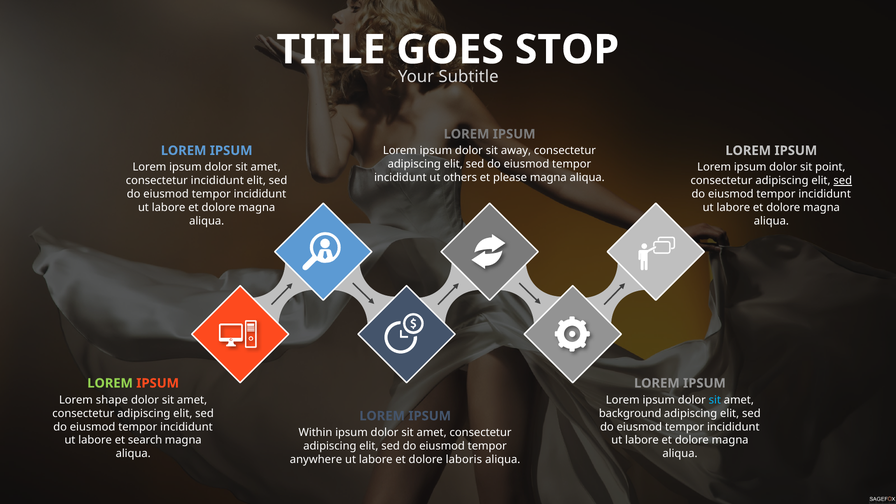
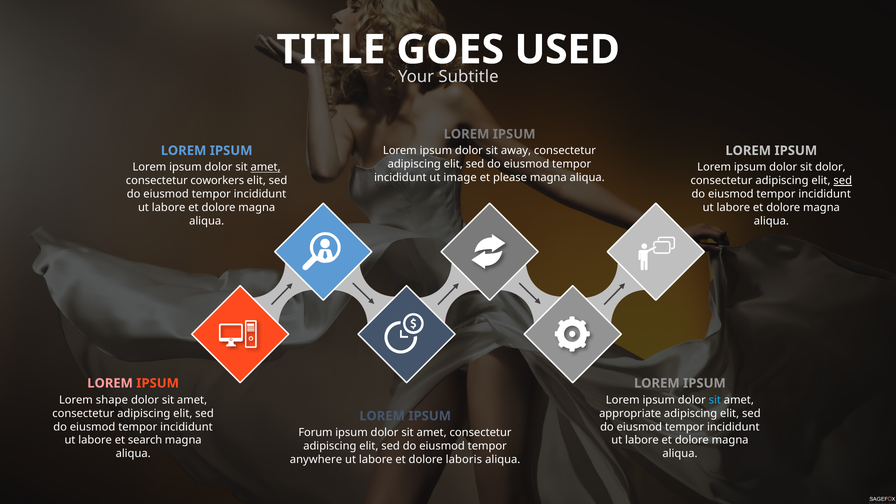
STOP: STOP -> USED
amet at (266, 167) underline: none -> present
sit point: point -> dolor
others: others -> image
consectetur incididunt: incididunt -> coworkers
LOREM at (110, 383) colour: light green -> pink
background: background -> appropriate
Within: Within -> Forum
